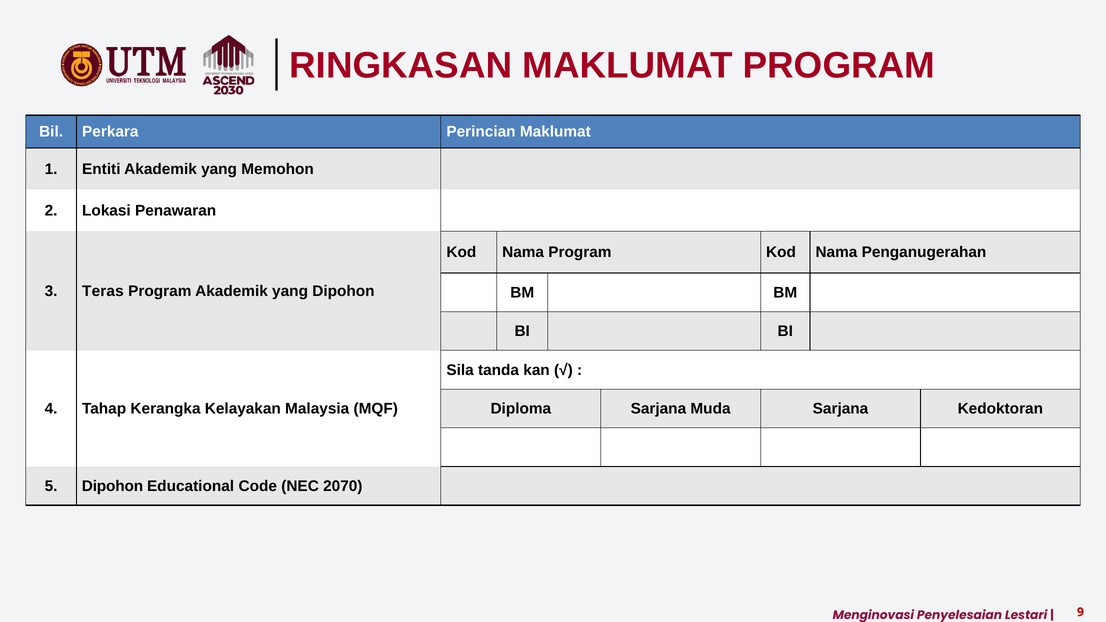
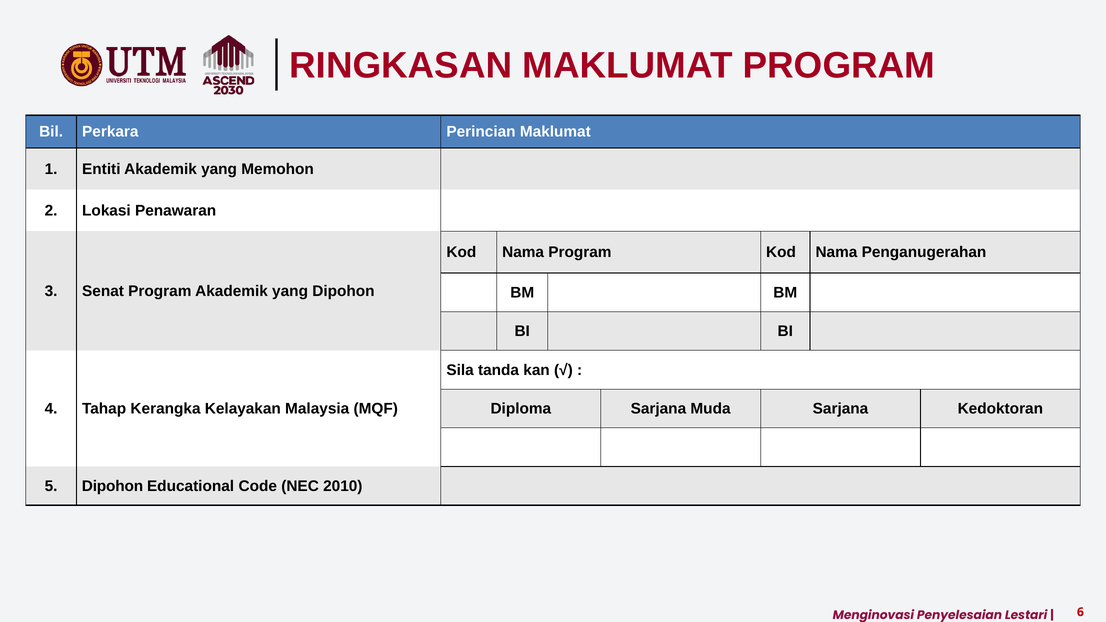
Teras: Teras -> Senat
2070: 2070 -> 2010
9: 9 -> 6
